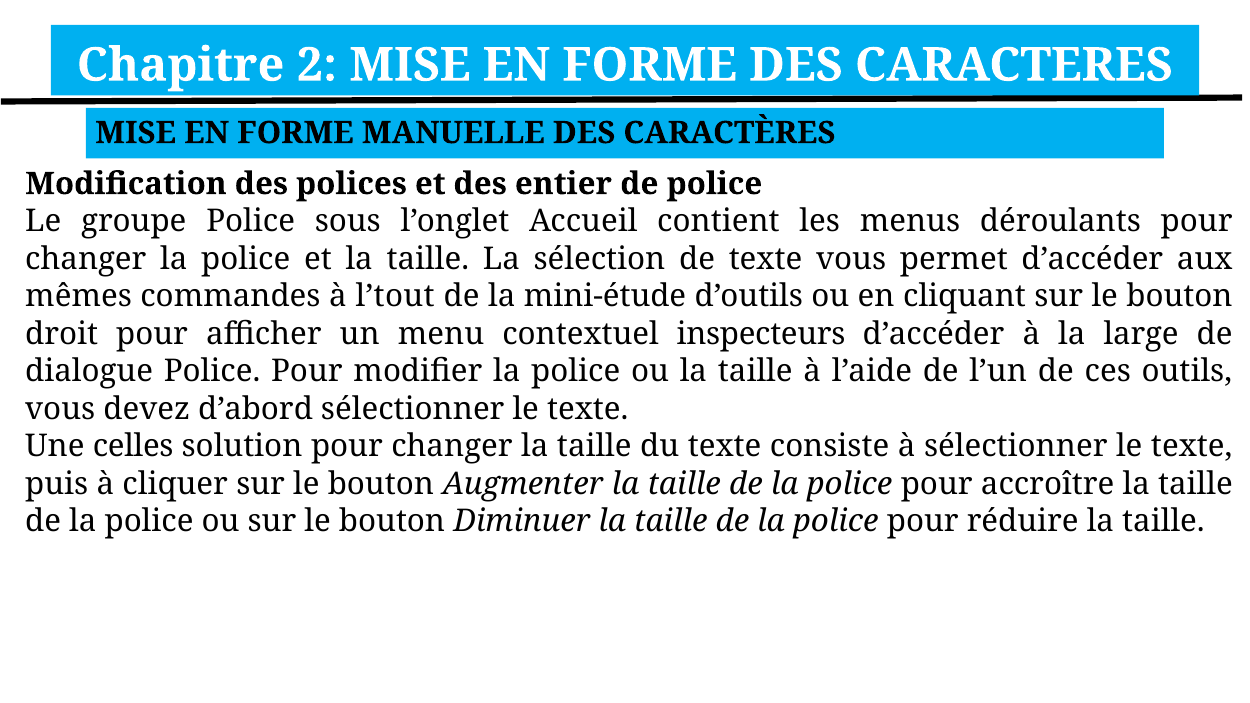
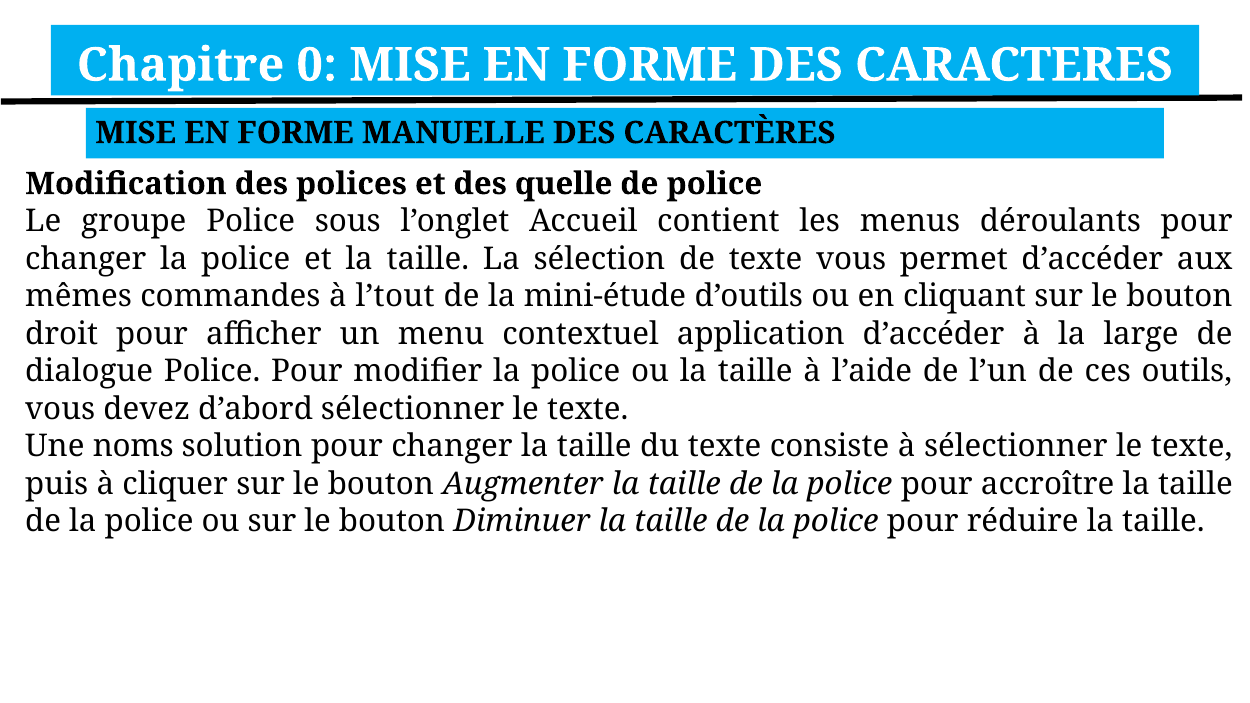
2: 2 -> 0
entier: entier -> quelle
inspecteurs: inspecteurs -> application
celles: celles -> noms
